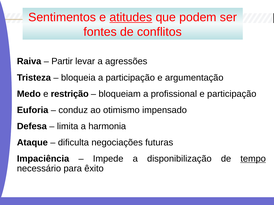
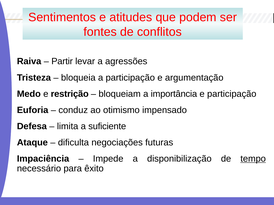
atitudes underline: present -> none
profissional: profissional -> importância
harmonia: harmonia -> suficiente
